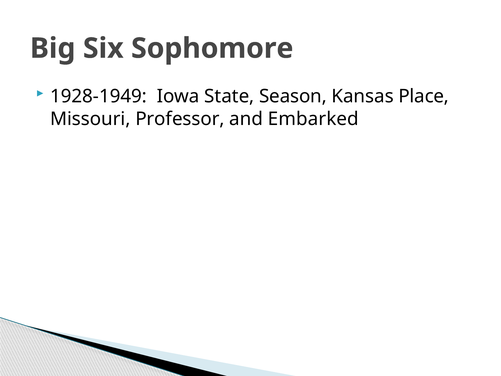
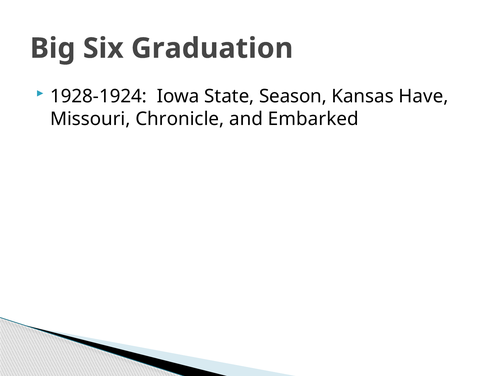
Sophomore: Sophomore -> Graduation
1928-1949: 1928-1949 -> 1928-1924
Place: Place -> Have
Professor: Professor -> Chronicle
